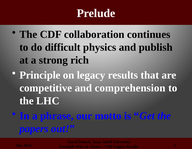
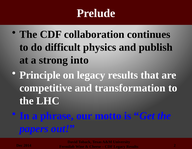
rich: rich -> into
comprehension: comprehension -> transformation
